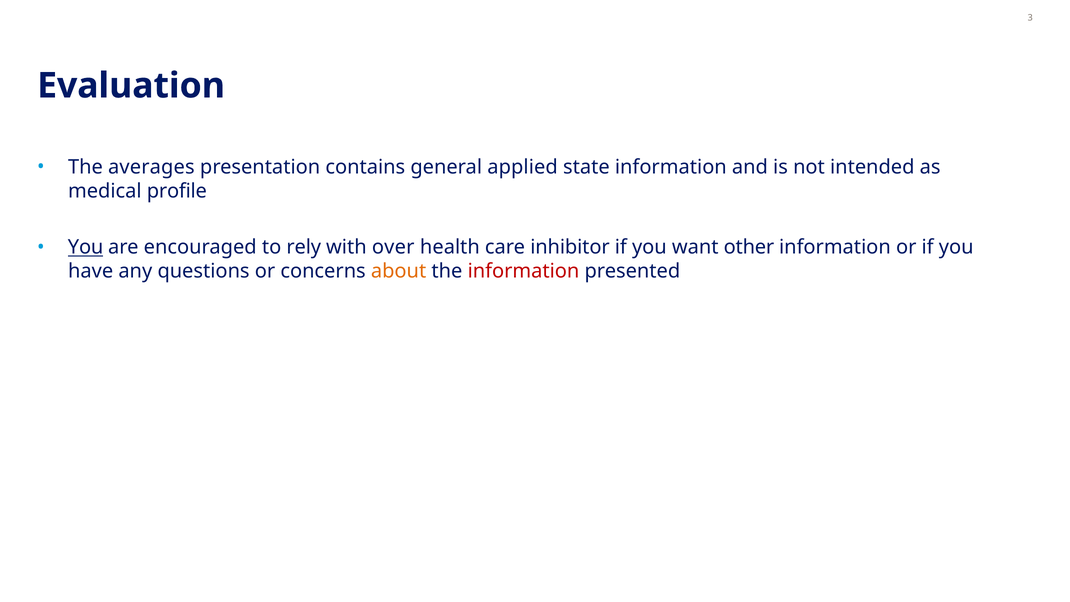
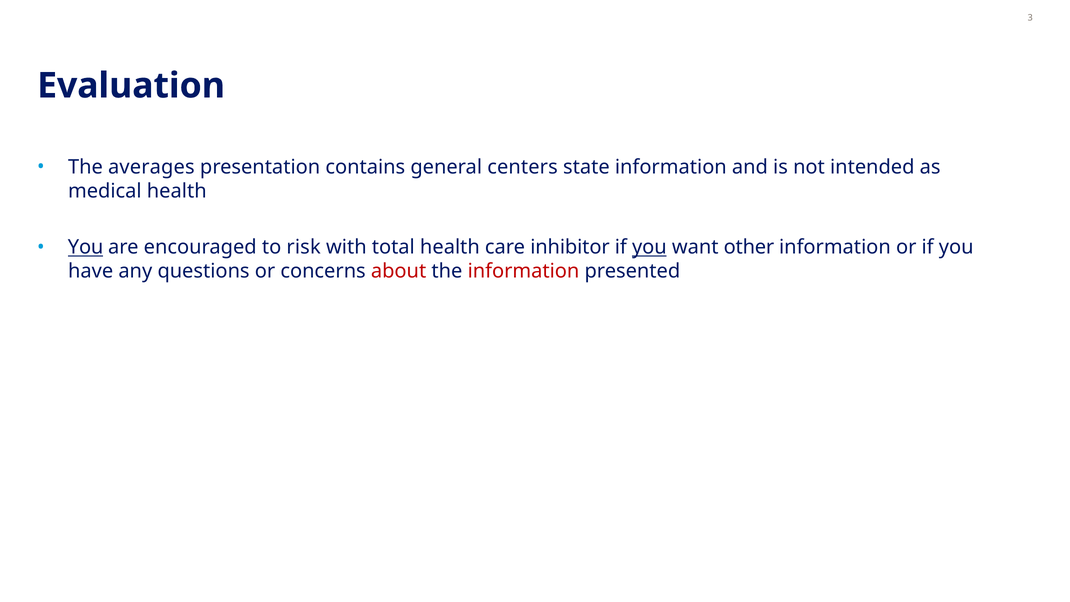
applied: applied -> centers
medical profile: profile -> health
rely: rely -> risk
over: over -> total
you at (649, 247) underline: none -> present
about colour: orange -> red
